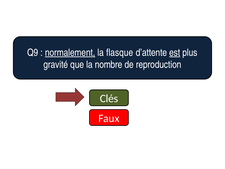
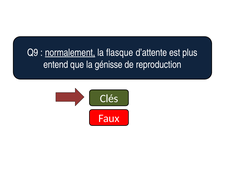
est underline: present -> none
gravité: gravité -> entend
nombre: nombre -> génisse
